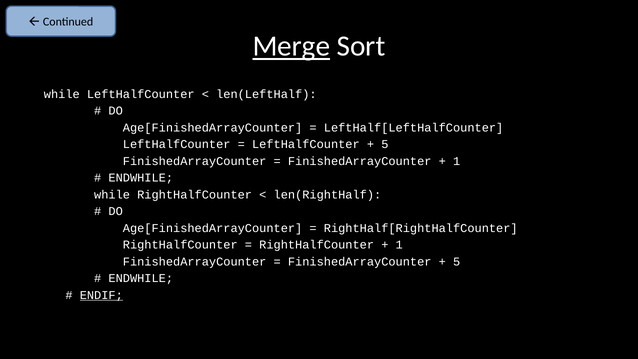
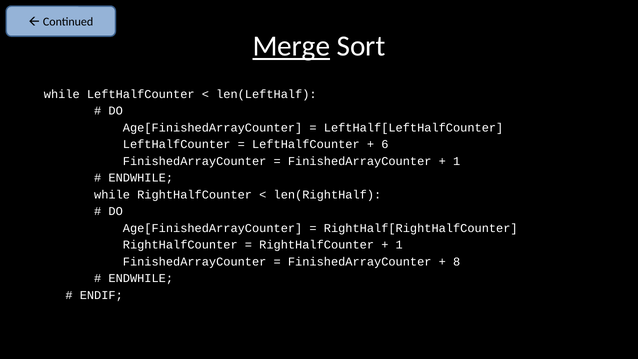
5 at (385, 144): 5 -> 6
5 at (457, 262): 5 -> 8
ENDIF underline: present -> none
